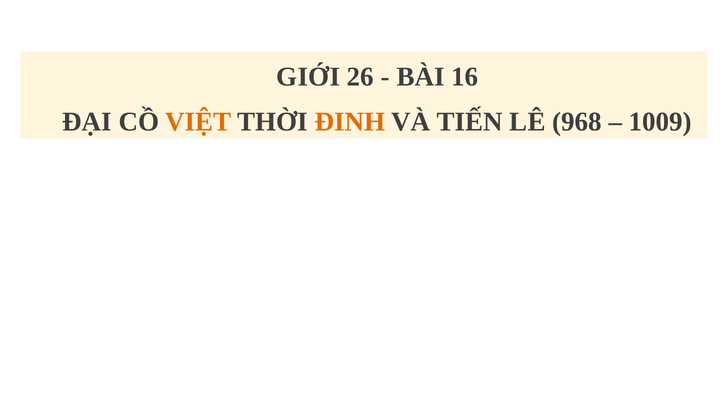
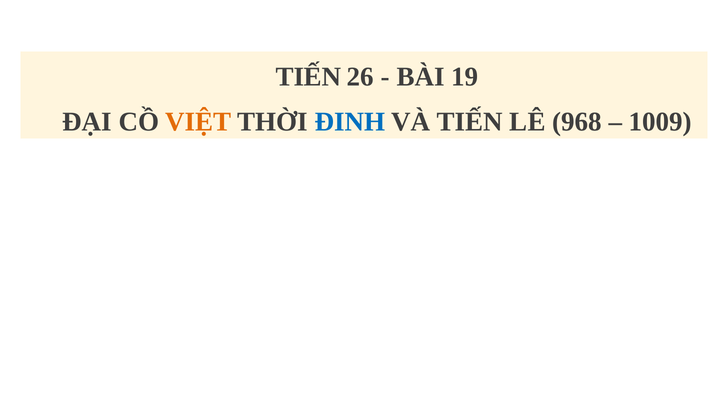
GIỚI at (308, 77): GIỚI -> TIẾN
16: 16 -> 19
ĐINH colour: orange -> blue
